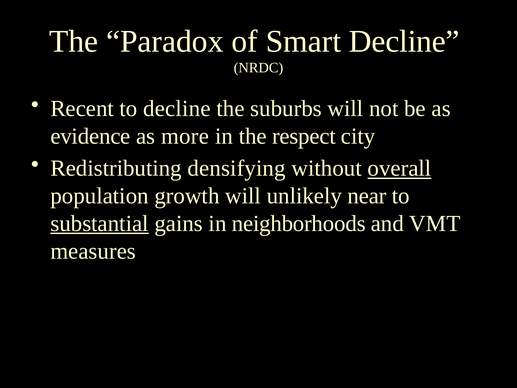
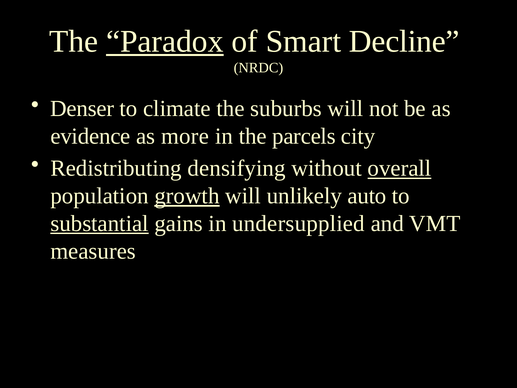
Paradox underline: none -> present
Recent: Recent -> Denser
to decline: decline -> climate
respect: respect -> parcels
growth underline: none -> present
near: near -> auto
neighborhoods: neighborhoods -> undersupplied
